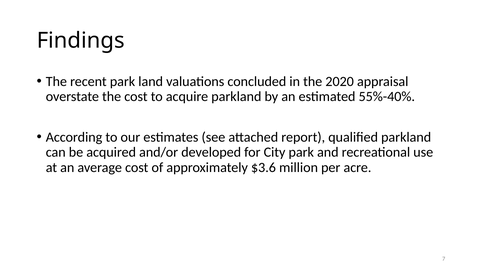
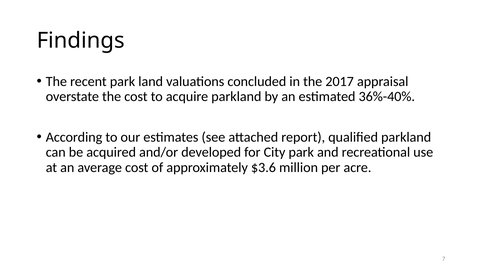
2020: 2020 -> 2017
55%-40%: 55%-40% -> 36%-40%
